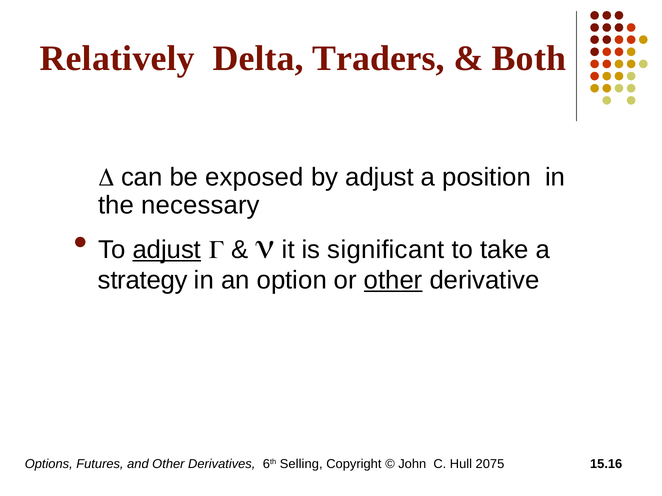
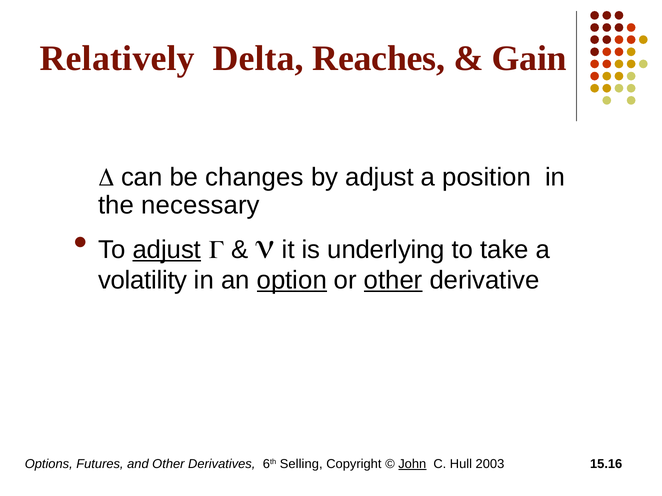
Traders: Traders -> Reaches
Both: Both -> Gain
exposed: exposed -> changes
significant: significant -> underlying
strategy: strategy -> volatility
option underline: none -> present
John underline: none -> present
2075: 2075 -> 2003
